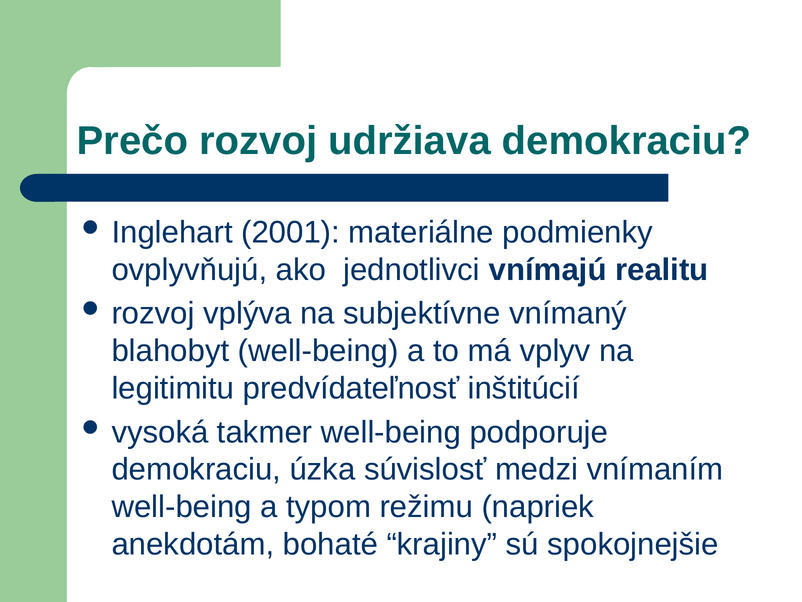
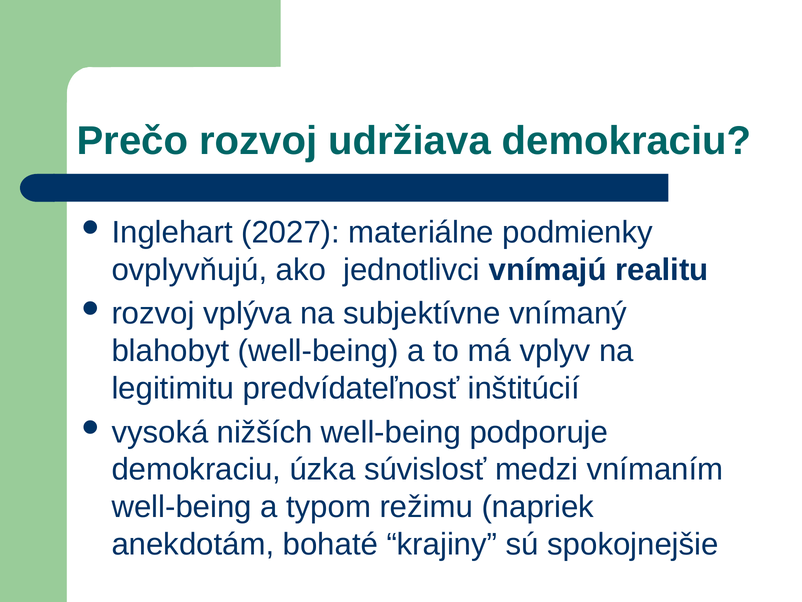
2001: 2001 -> 2027
takmer: takmer -> nižších
